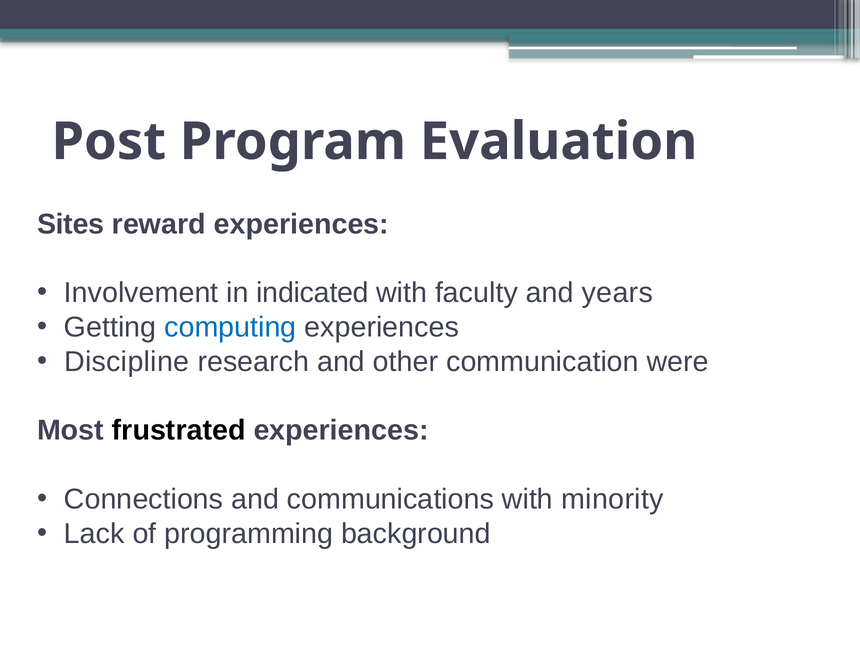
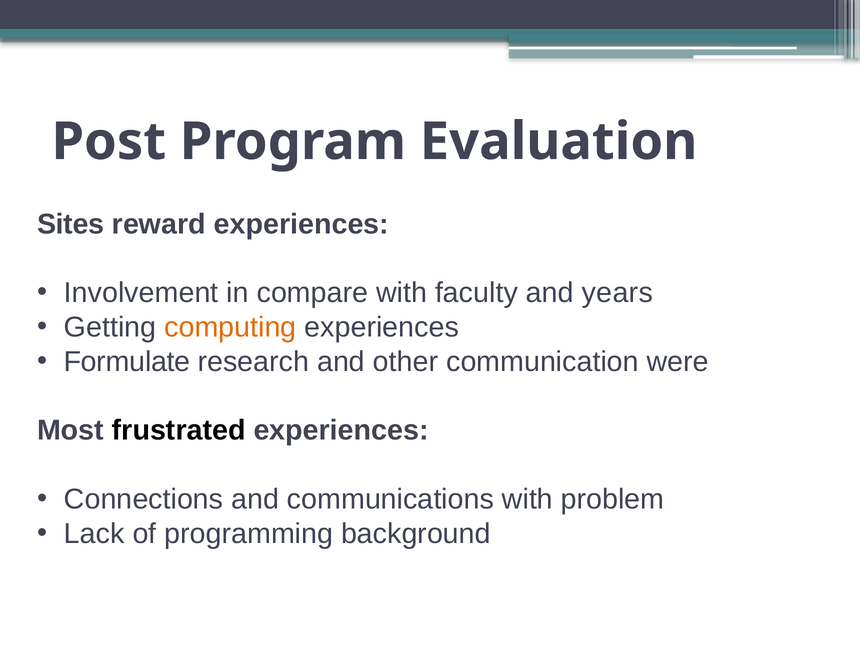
indicated: indicated -> compare
computing colour: blue -> orange
Discipline: Discipline -> Formulate
minority: minority -> problem
